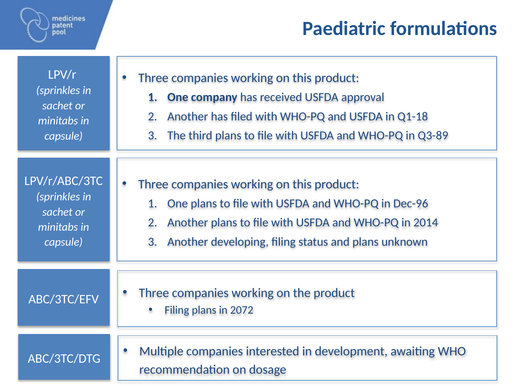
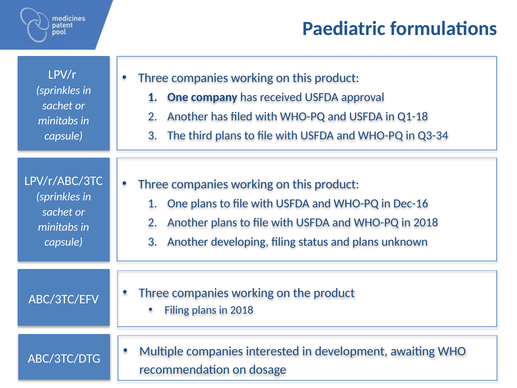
Q3-89: Q3-89 -> Q3-34
Dec-96: Dec-96 -> Dec-16
WHO-PQ in 2014: 2014 -> 2018
plans in 2072: 2072 -> 2018
